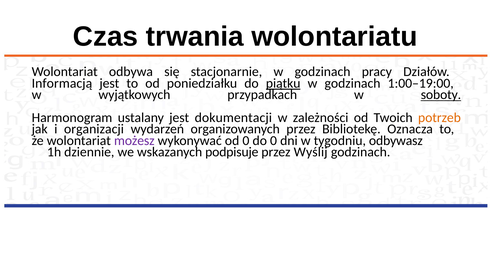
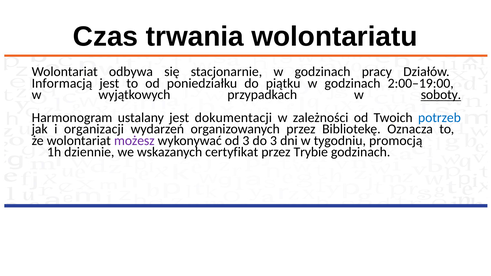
piątku underline: present -> none
1:00–19:00: 1:00–19:00 -> 2:00–19:00
potrzeb colour: orange -> blue
od 0: 0 -> 3
do 0: 0 -> 3
odbywasz: odbywasz -> promocją
podpisuje: podpisuje -> certyfikat
Wyślij: Wyślij -> Trybie
